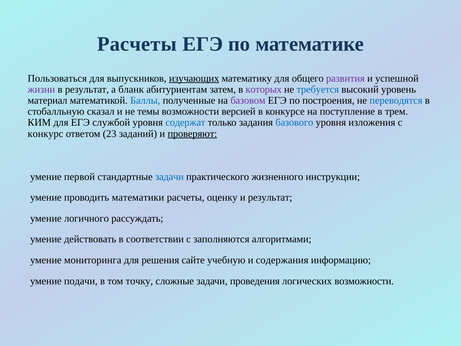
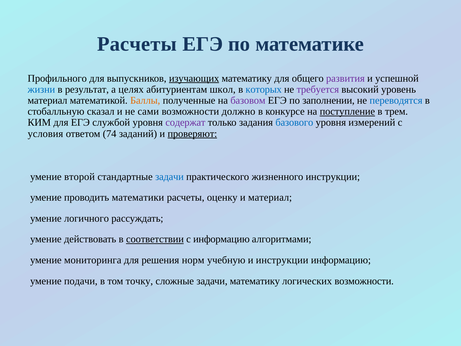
Пользоваться: Пользоваться -> Профильного
жизни colour: purple -> blue
бланк: бланк -> целях
затем: затем -> школ
которых colour: purple -> blue
требуется colour: blue -> purple
Баллы colour: blue -> orange
построения: построения -> заполнении
темы: темы -> сами
версией: версией -> должно
поступление underline: none -> present
содержат colour: blue -> purple
изложения: изложения -> измерений
конкурс: конкурс -> условия
23: 23 -> 74
первой: первой -> второй
и результат: результат -> материал
соответствии underline: none -> present
с заполняются: заполняются -> информацию
сайте: сайте -> норм
и содержания: содержания -> инструкции
задачи проведения: проведения -> математику
